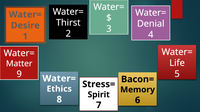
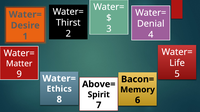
Stress=: Stress= -> Above=
